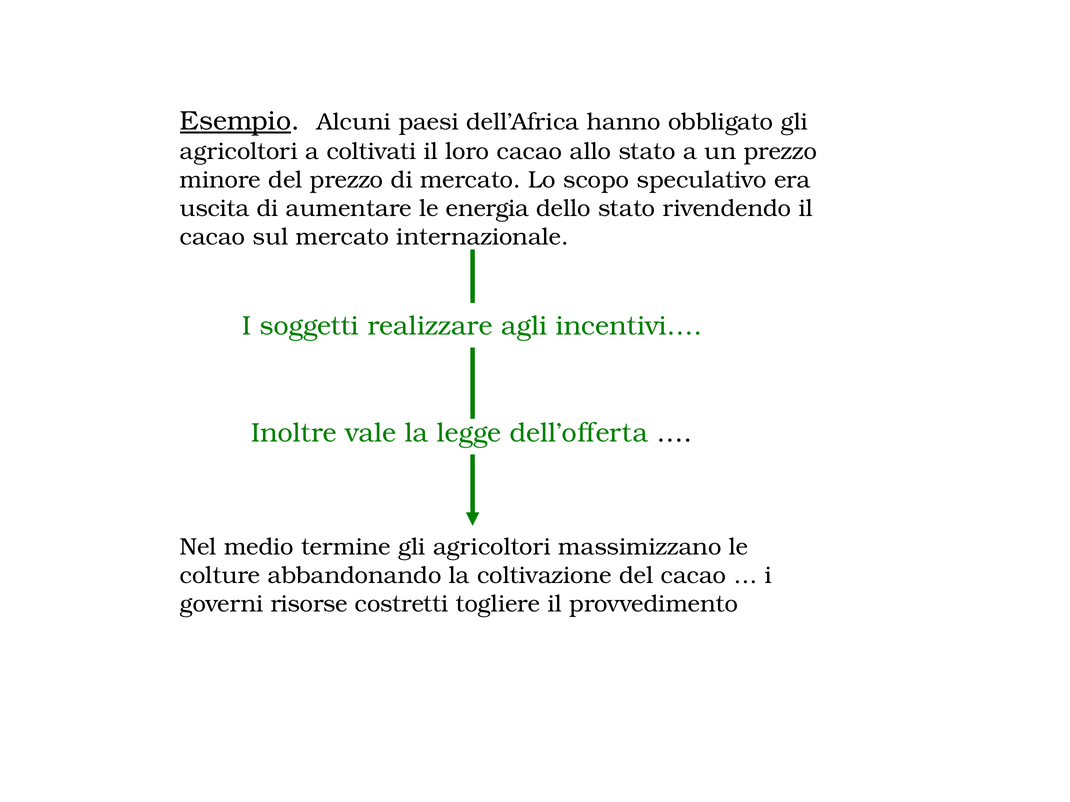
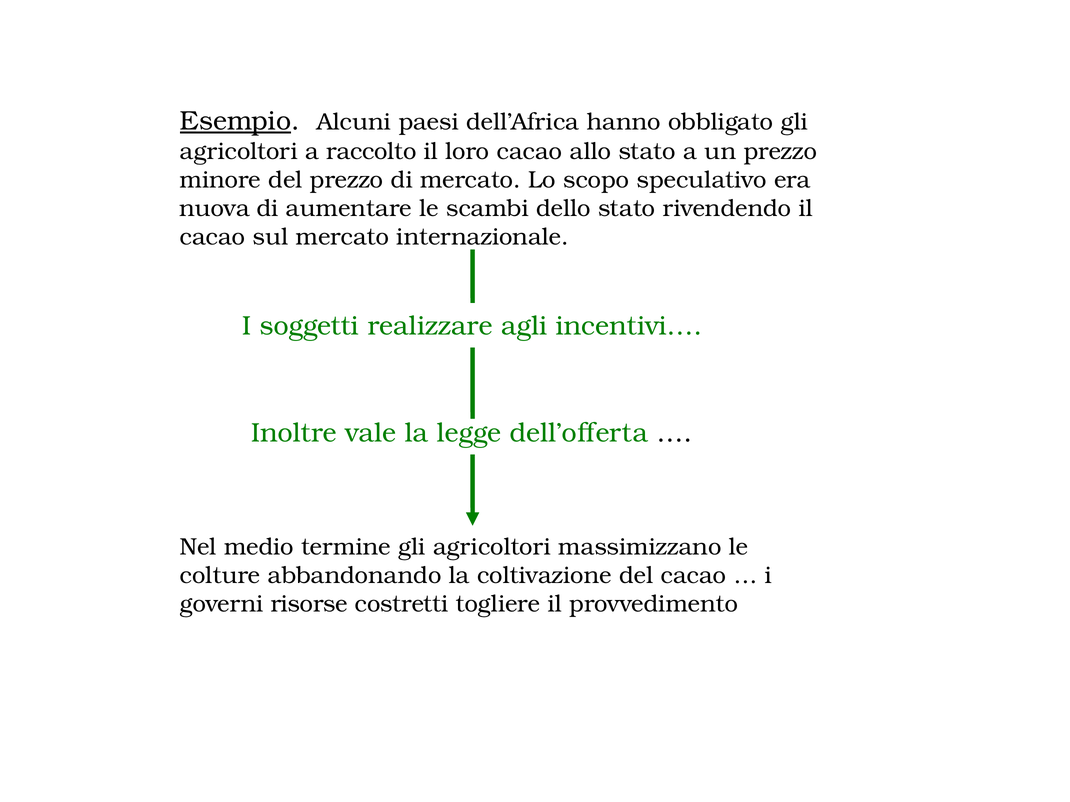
coltivati: coltivati -> raccolto
uscita: uscita -> nuova
energia: energia -> scambi
